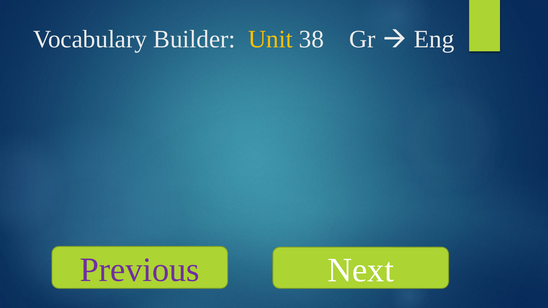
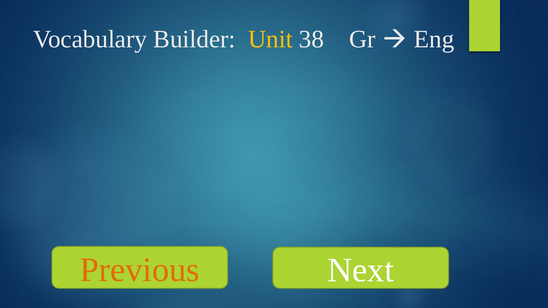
Previous colour: purple -> orange
